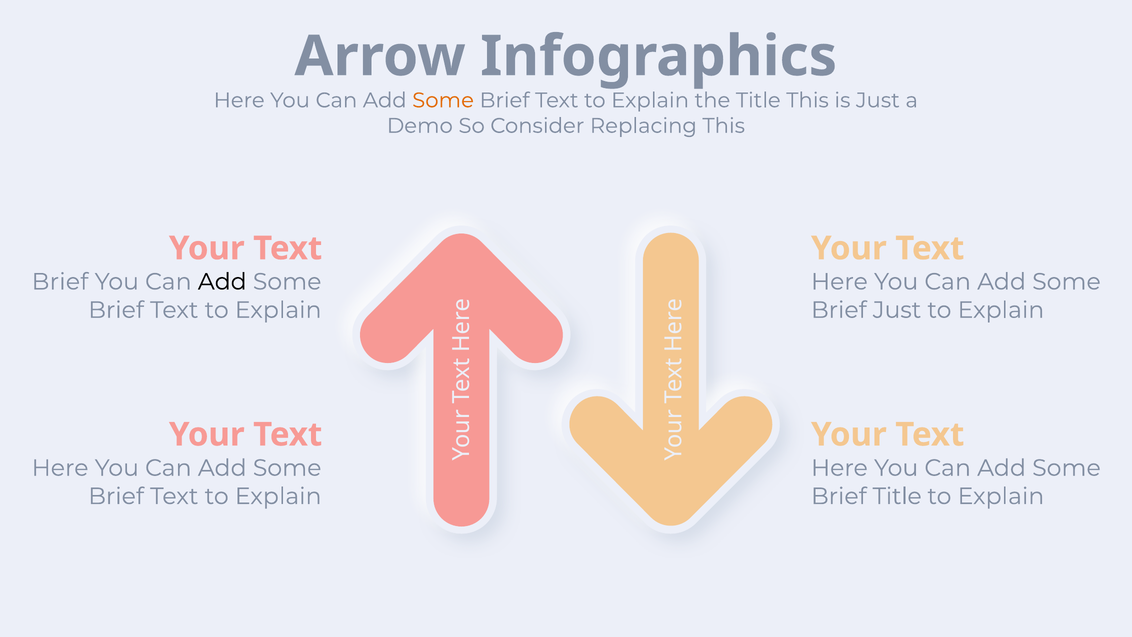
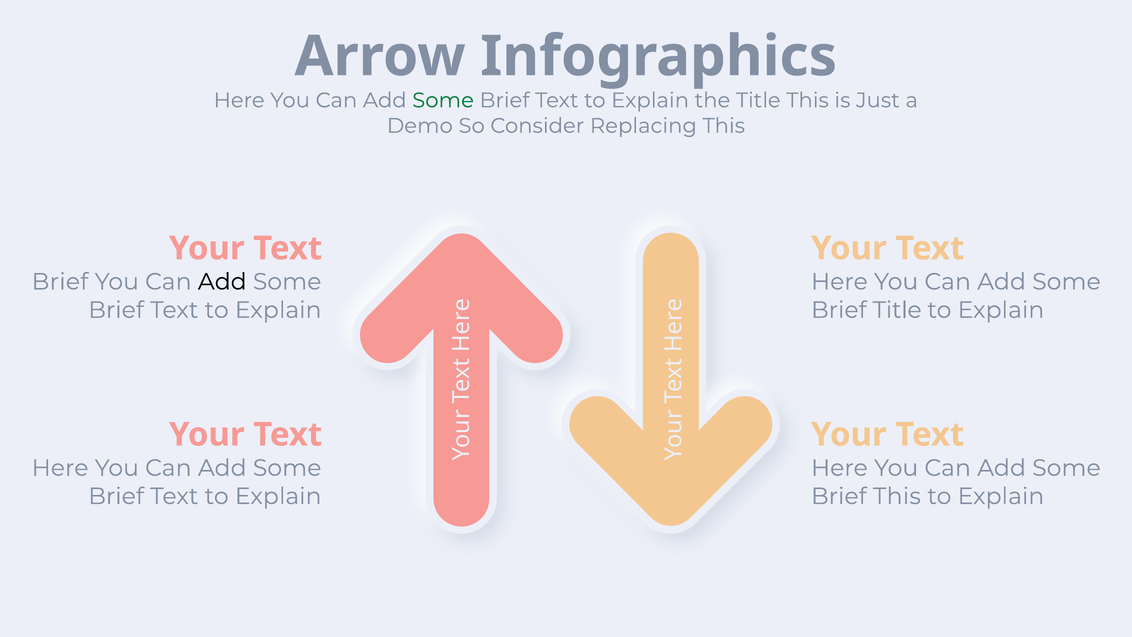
Some at (443, 100) colour: orange -> green
Brief Just: Just -> Title
Brief Title: Title -> This
